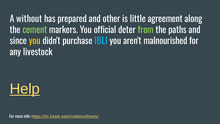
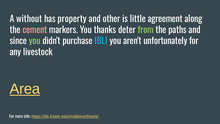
prepared: prepared -> property
cement colour: light green -> pink
official: official -> thanks
you at (35, 41) colour: yellow -> light green
malnourished: malnourished -> unfortunately
Help: Help -> Area
